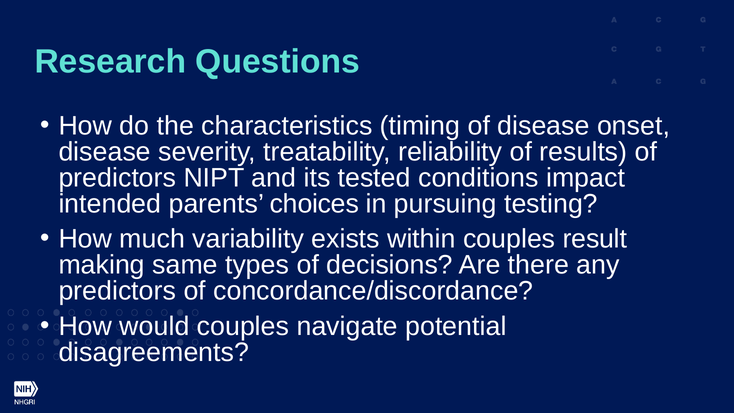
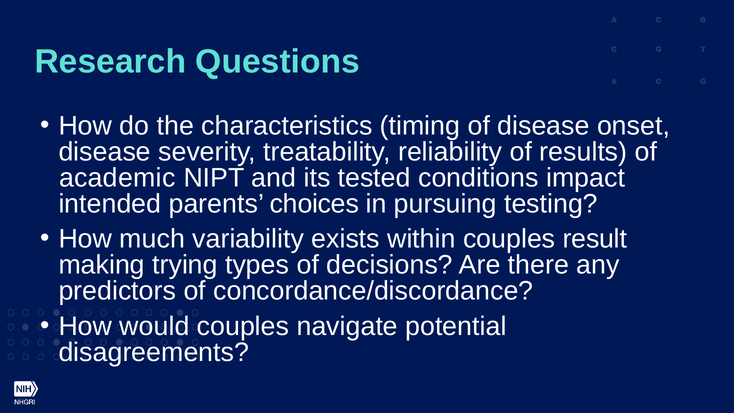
predictors at (117, 178): predictors -> academic
same: same -> trying
